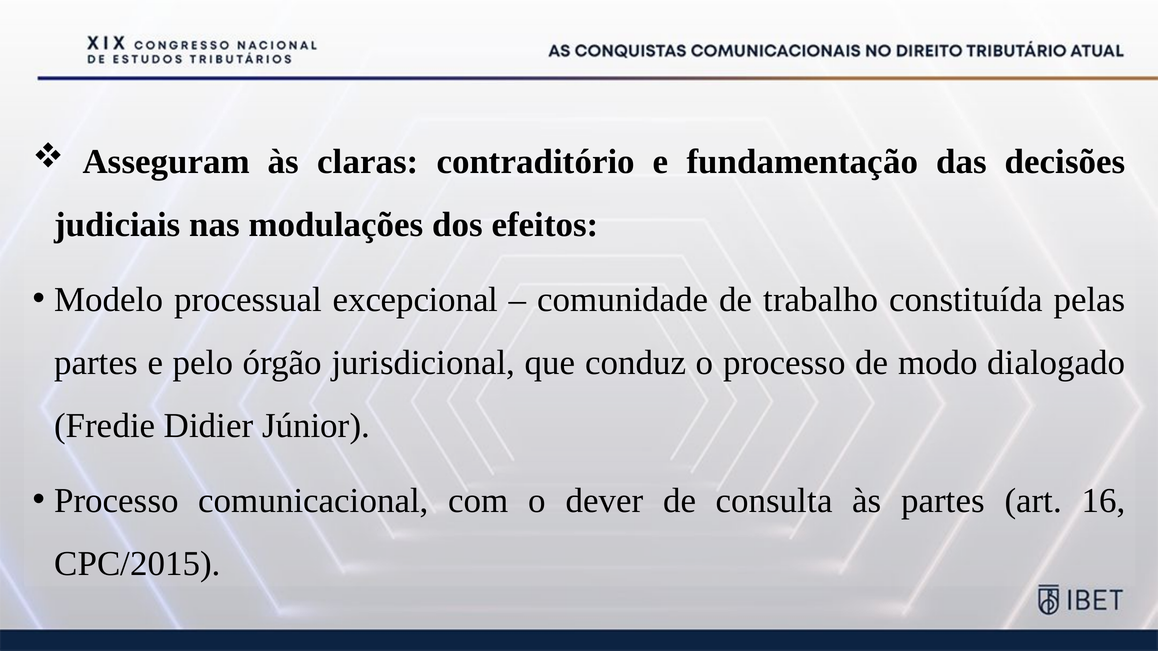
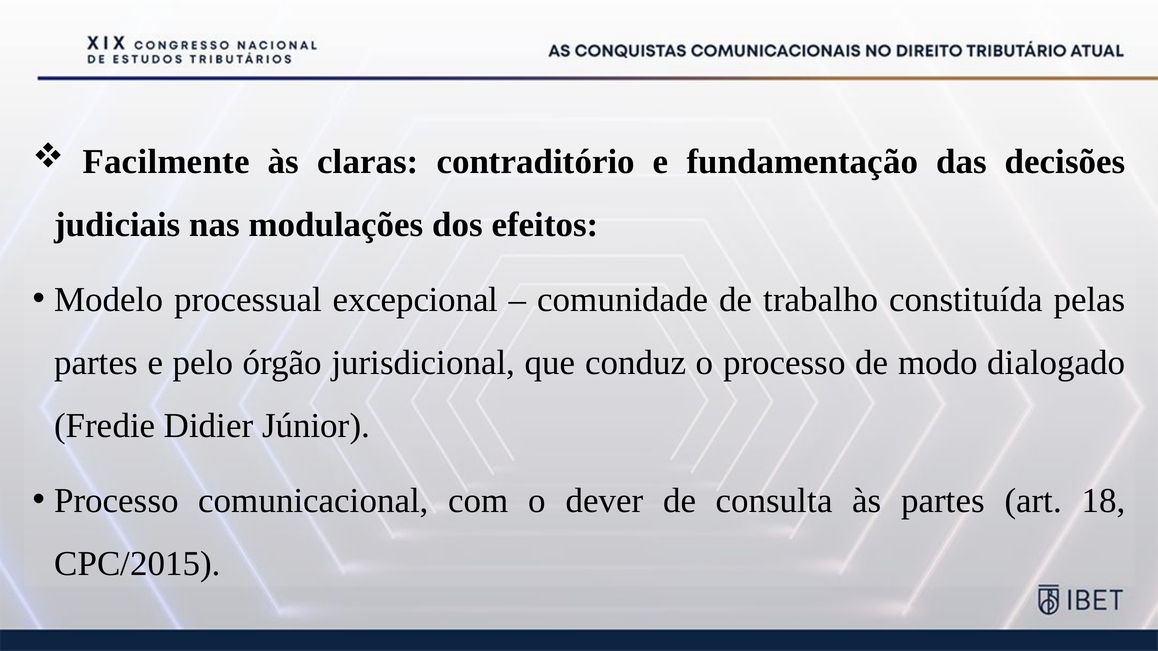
Asseguram: Asseguram -> Facilmente
16: 16 -> 18
